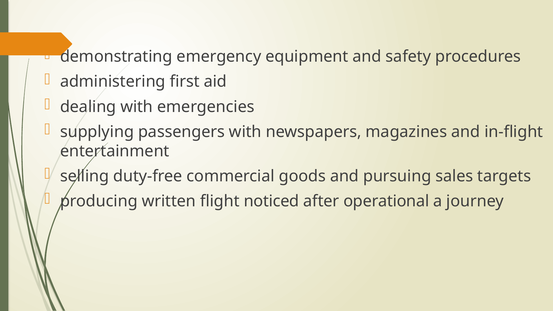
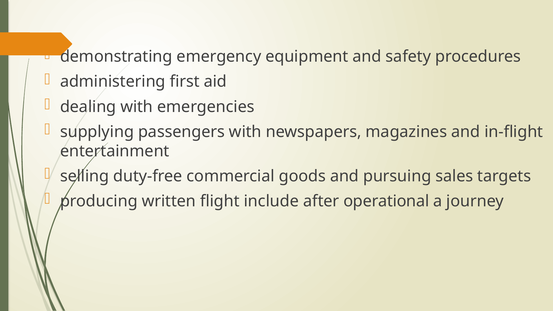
noticed: noticed -> include
